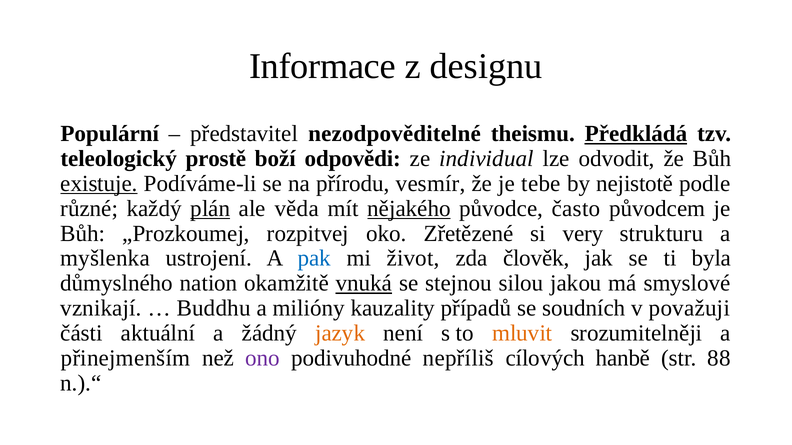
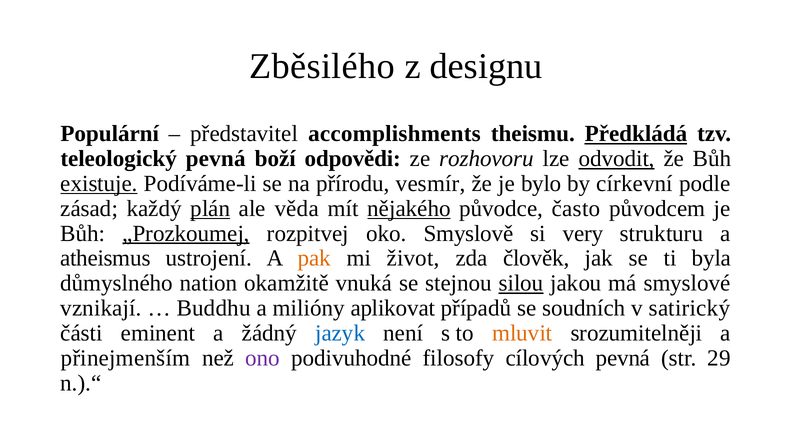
Informace: Informace -> Zběsilého
nezodpověditelné: nezodpověditelné -> accomplishments
teleologický prostě: prostě -> pevná
individual: individual -> rozhovoru
odvodit underline: none -> present
tebe: tebe -> bylo
nejistotě: nejistotě -> církevní
různé: různé -> zásad
„Prozkoumej underline: none -> present
Zřetězené: Zřetězené -> Smyslově
myšlenka: myšlenka -> atheismus
pak colour: blue -> orange
vnuká underline: present -> none
silou underline: none -> present
kauzality: kauzality -> aplikovat
považuji: považuji -> satirický
aktuální: aktuální -> eminent
jazyk colour: orange -> blue
nepříliš: nepříliš -> filosofy
cílových hanbě: hanbě -> pevná
88: 88 -> 29
